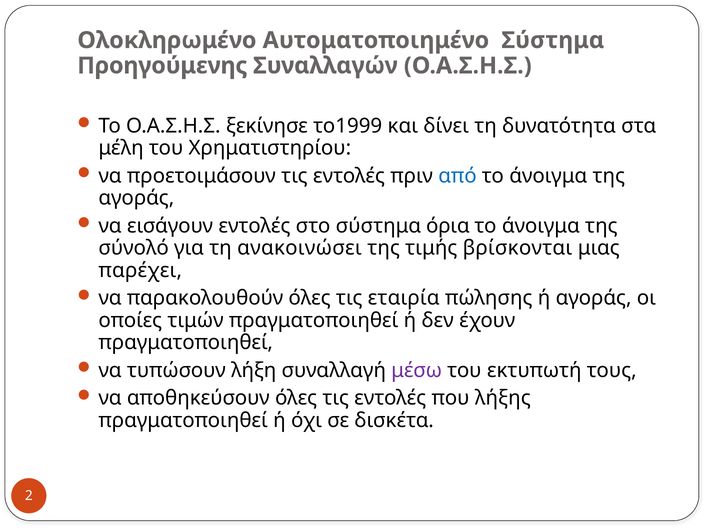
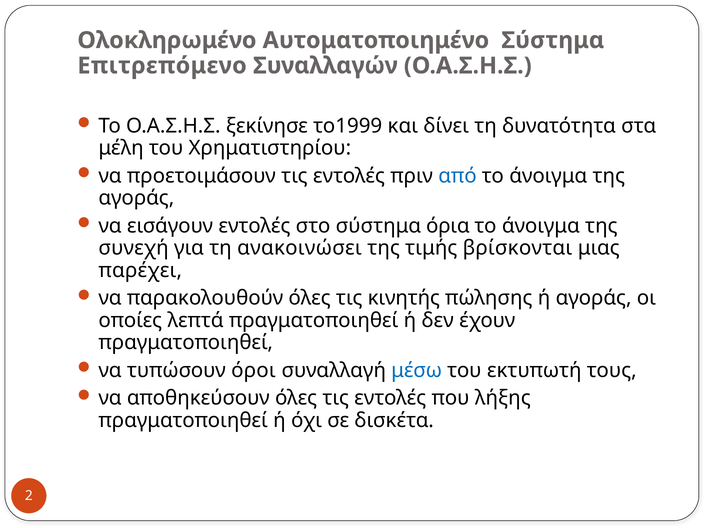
Προηγούμενης: Προηγούμενης -> Επιτρεπόμενο
σύνολό: σύνολό -> συνεχή
εταιρία: εταιρία -> κινητής
τιμών: τιμών -> λεπτά
λήξη: λήξη -> όροι
μέσω colour: purple -> blue
